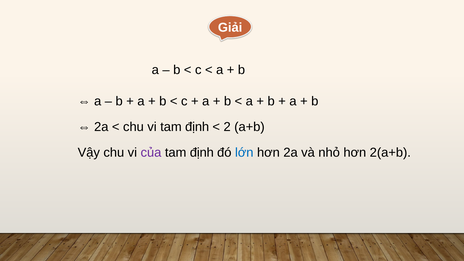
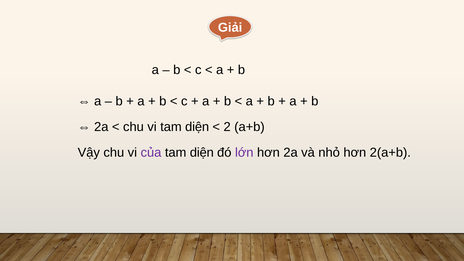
vi tam định: định -> diện
định at (202, 153): định -> diện
lớn colour: blue -> purple
